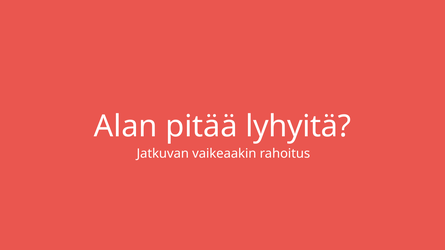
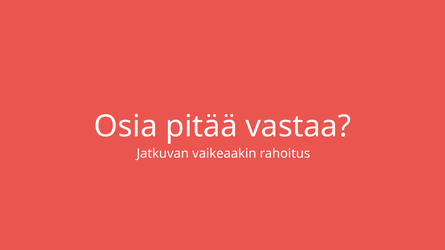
Alan: Alan -> Osia
lyhyitä: lyhyitä -> vastaa
